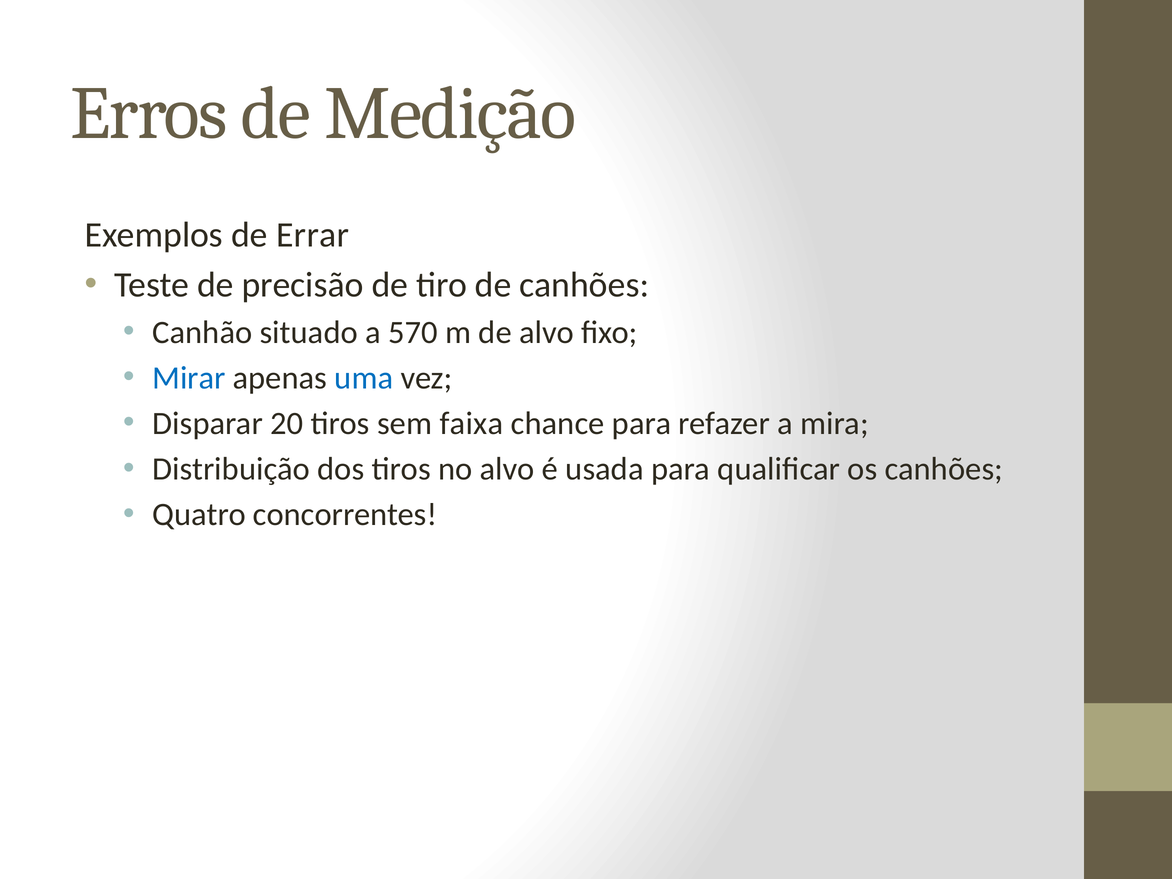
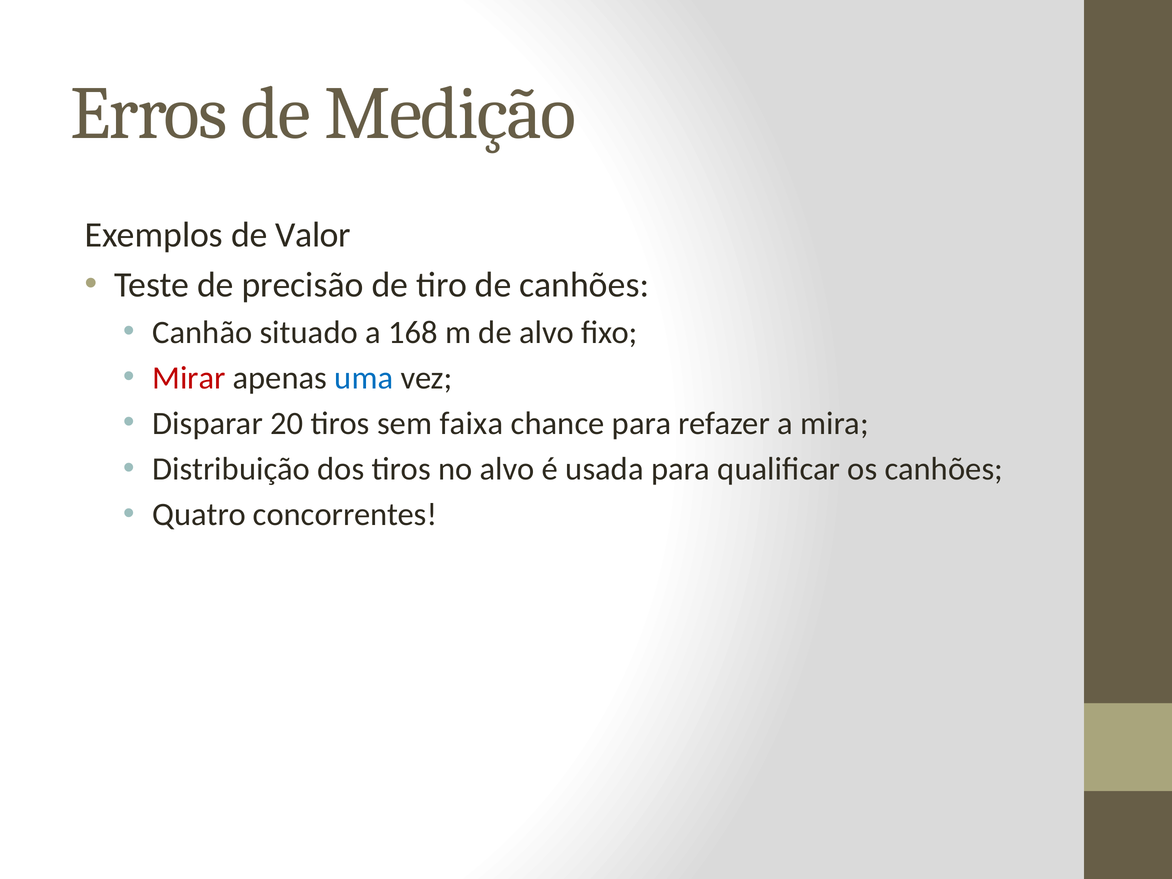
Errar: Errar -> Valor
570: 570 -> 168
Mirar colour: blue -> red
